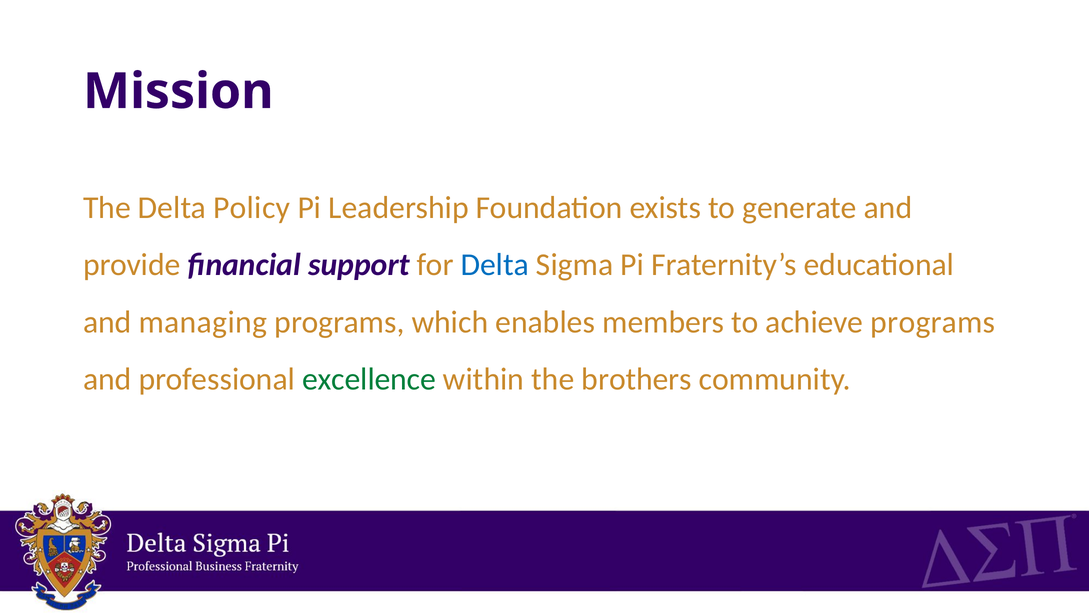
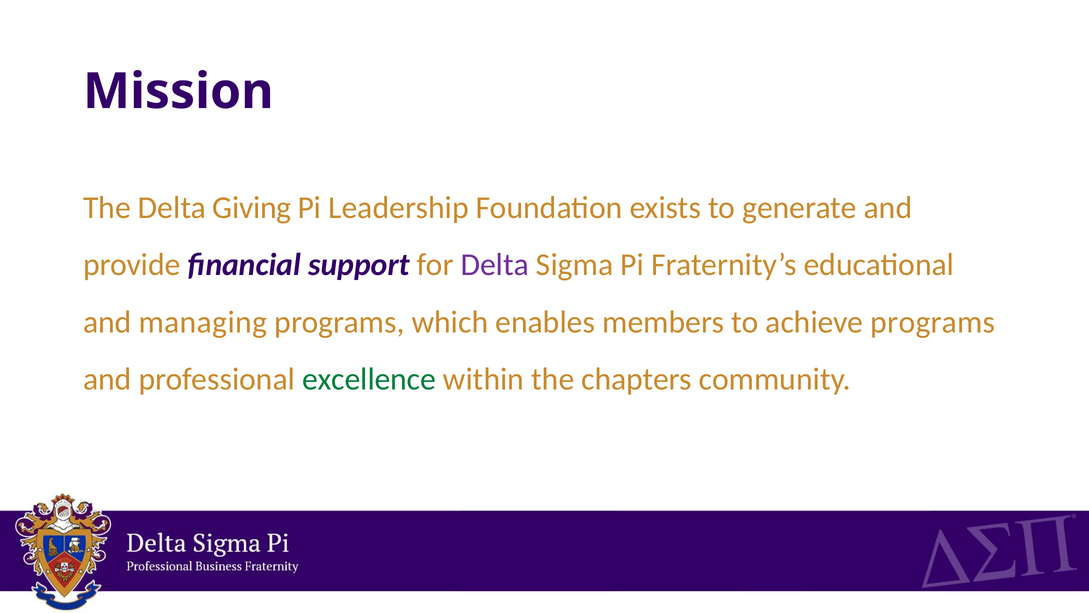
Policy: Policy -> Giving
Delta at (495, 265) colour: blue -> purple
brothers: brothers -> chapters
